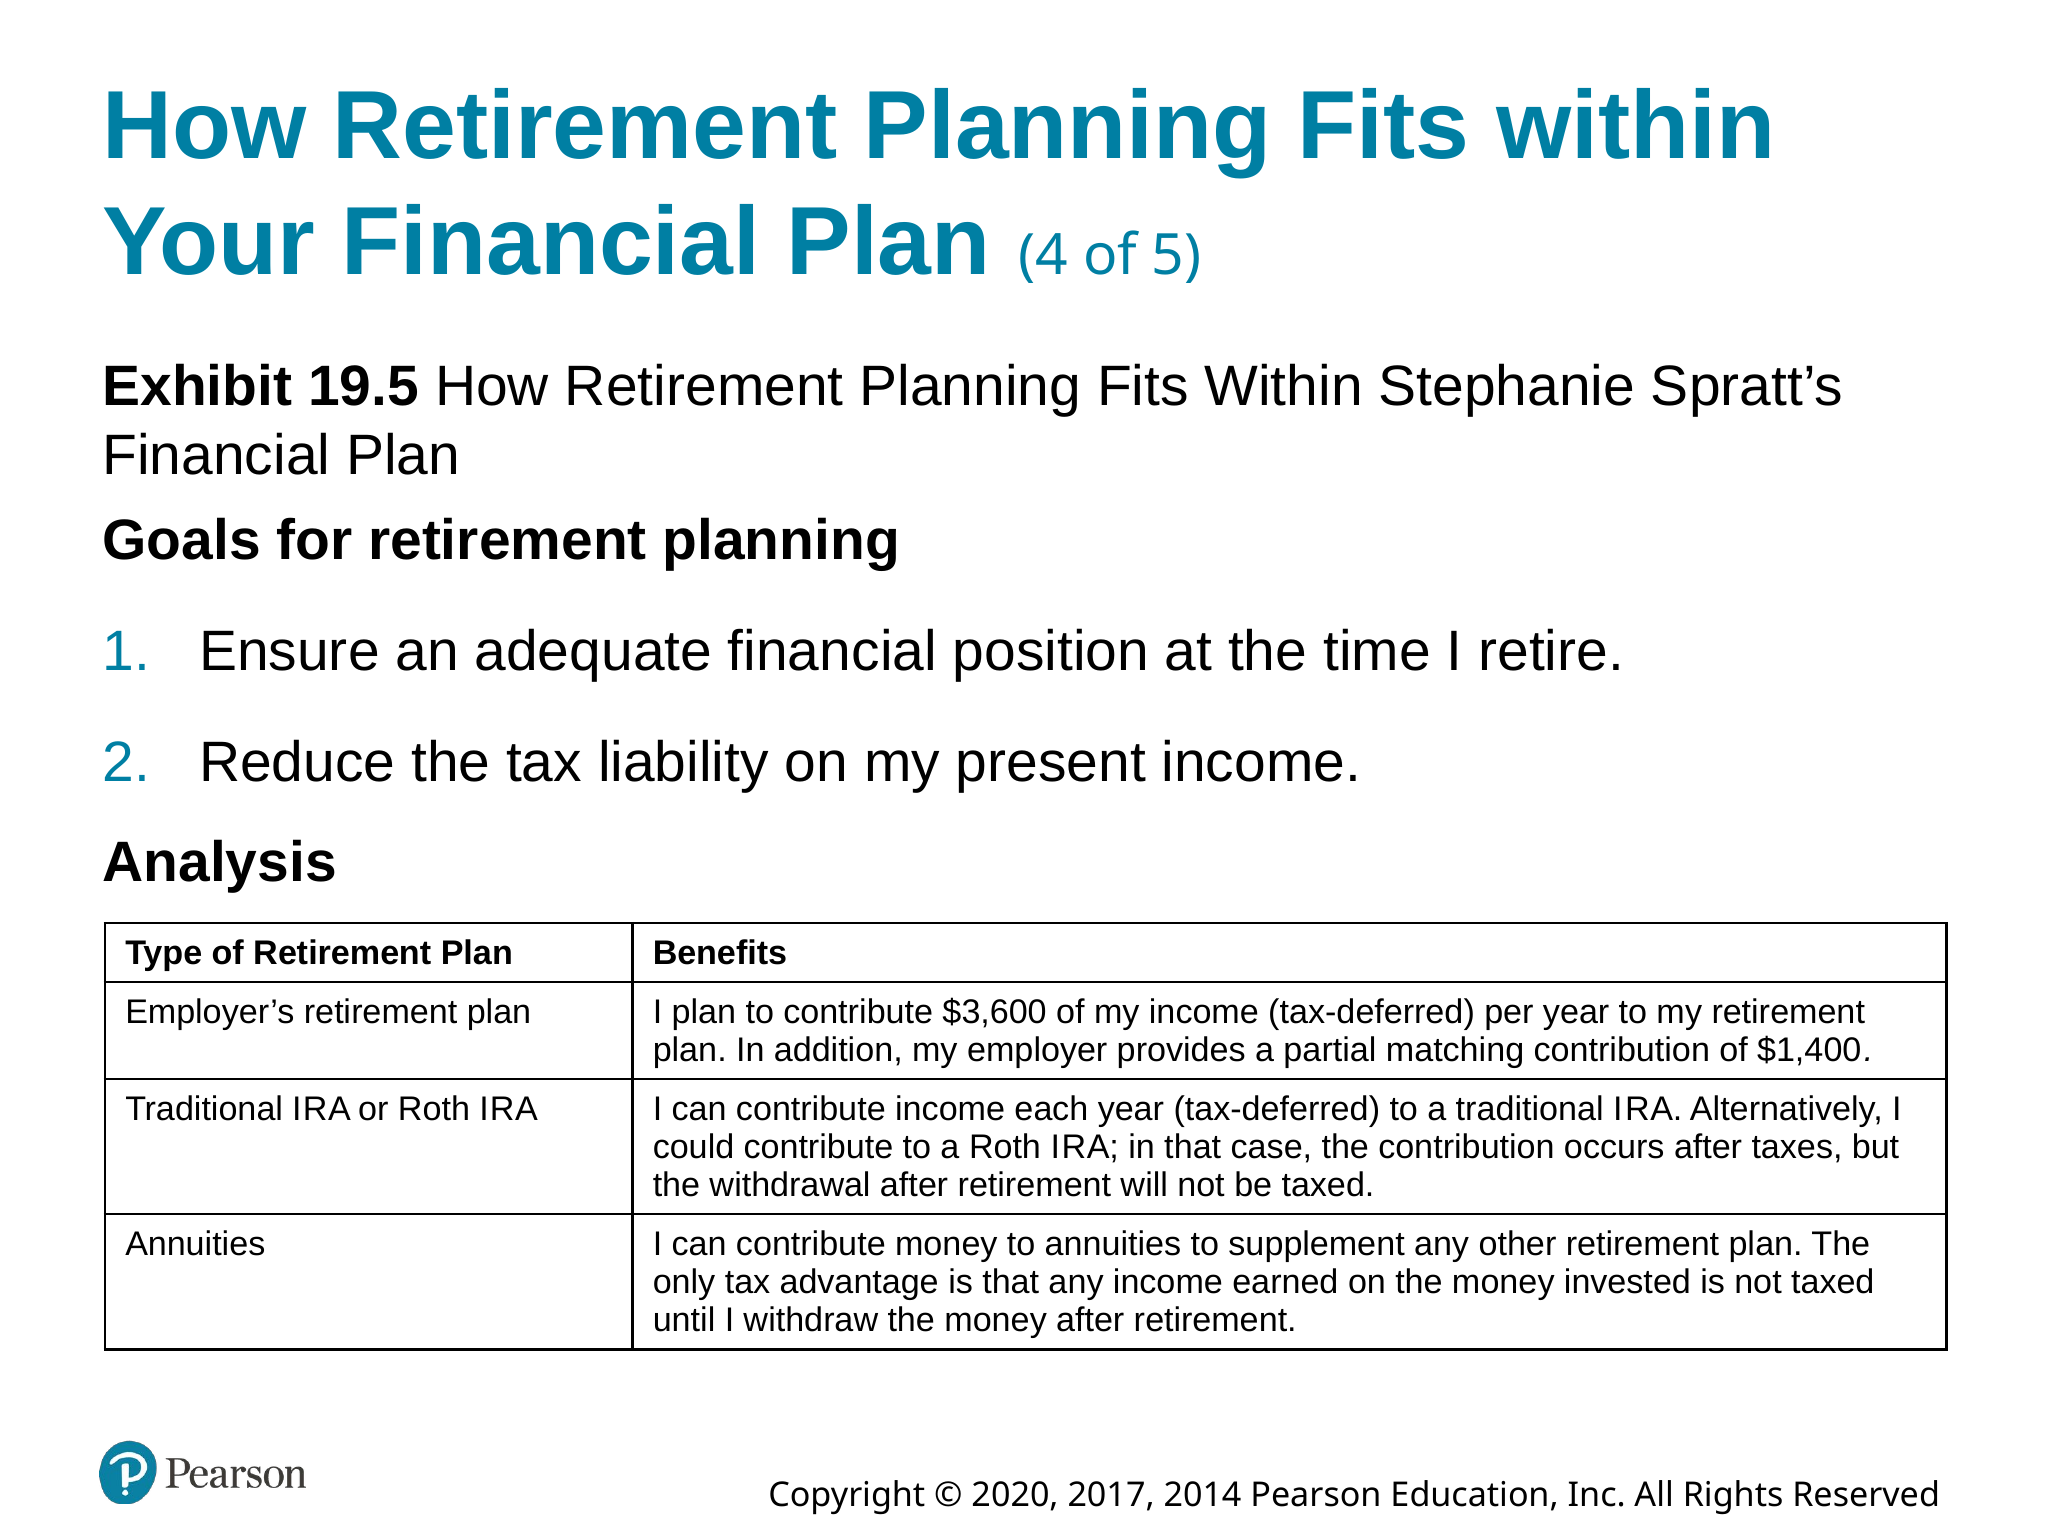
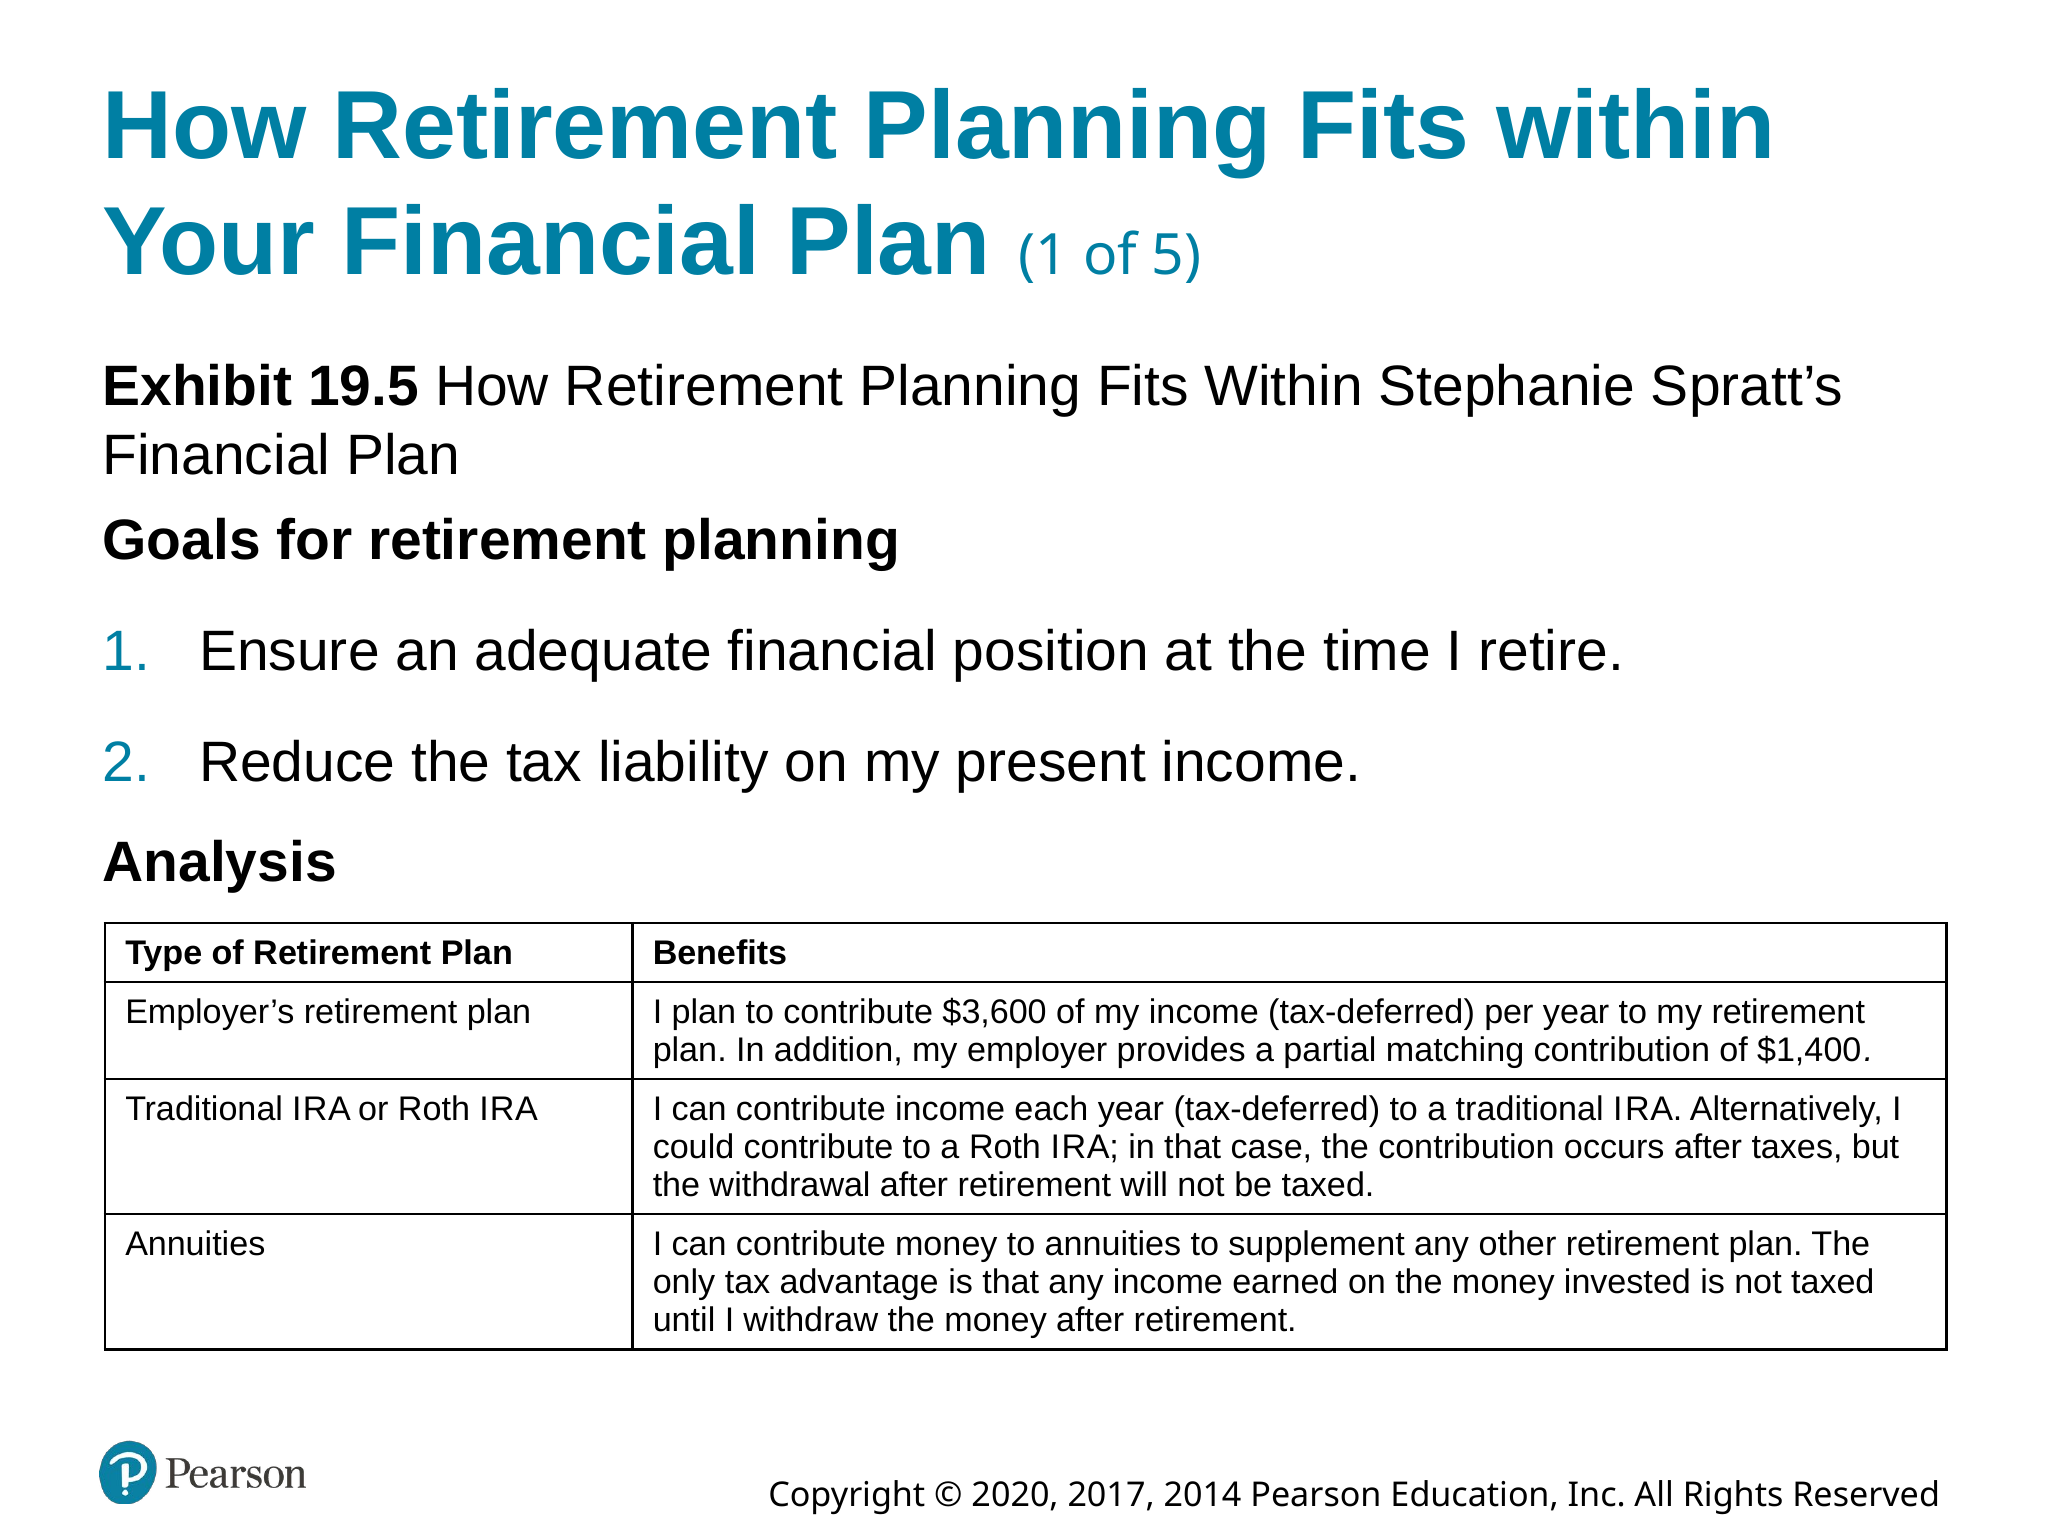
Plan 4: 4 -> 1
